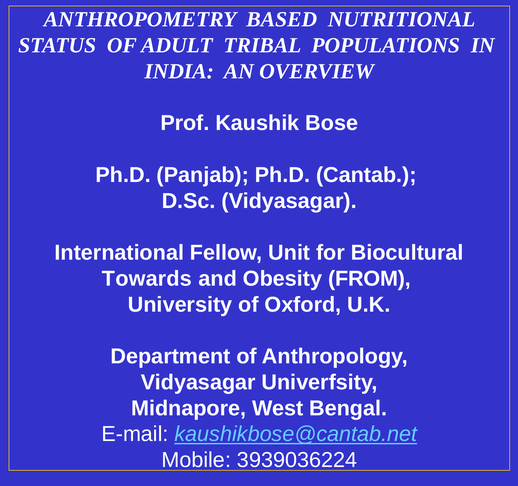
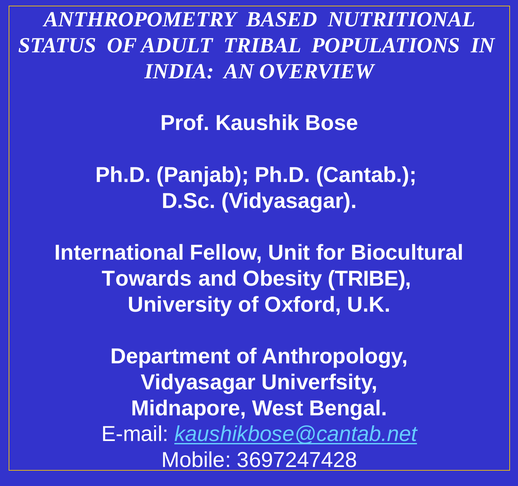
FROM: FROM -> TRIBE
3939036224: 3939036224 -> 3697247428
